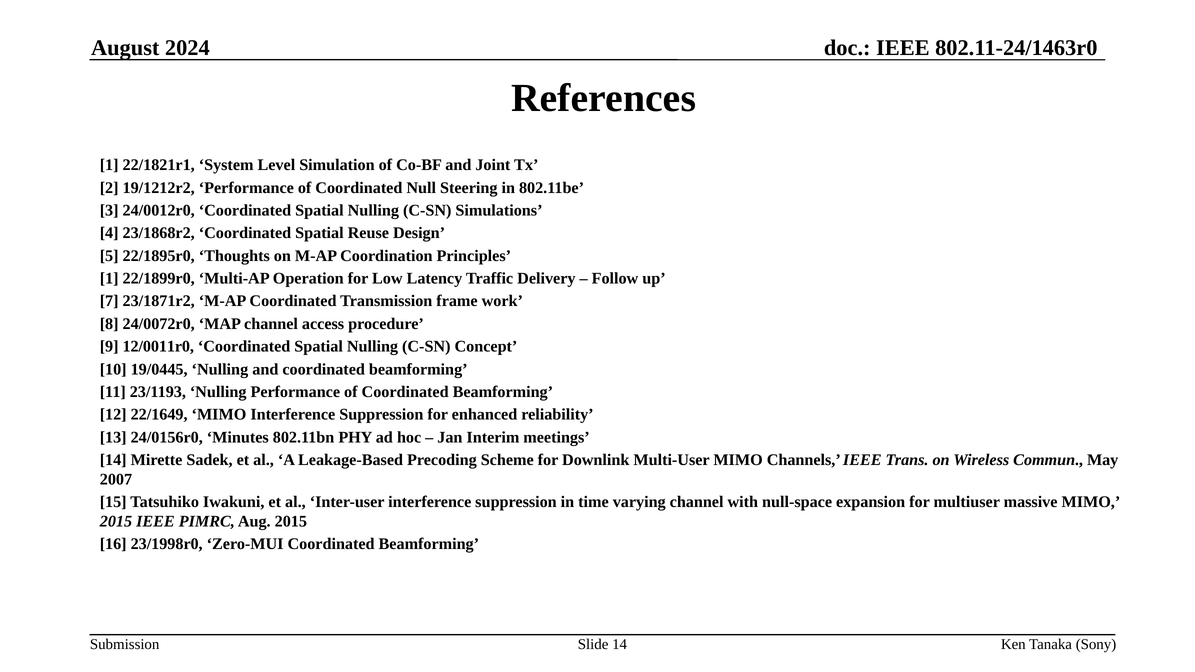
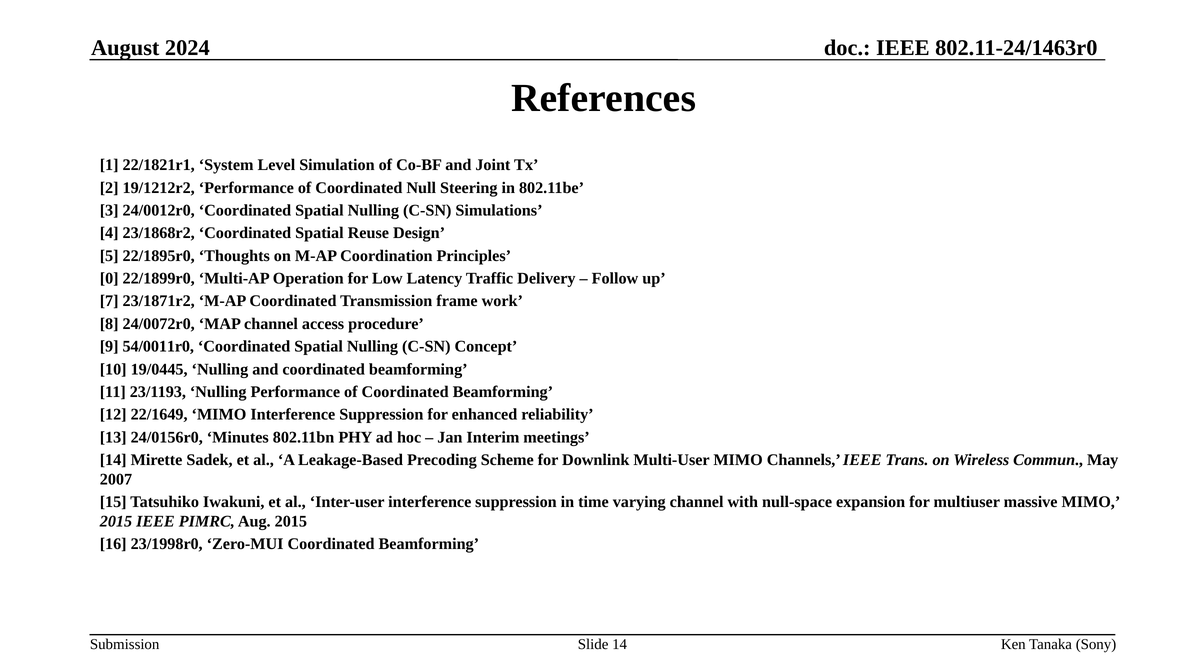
1 at (109, 279): 1 -> 0
12/0011r0: 12/0011r0 -> 54/0011r0
